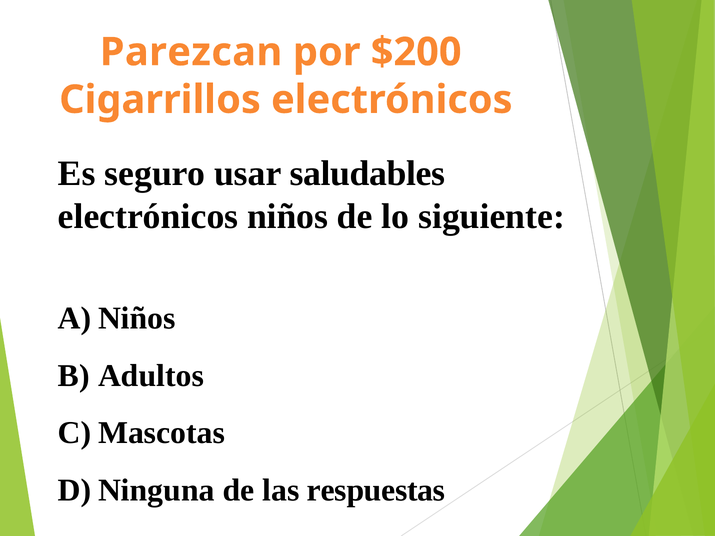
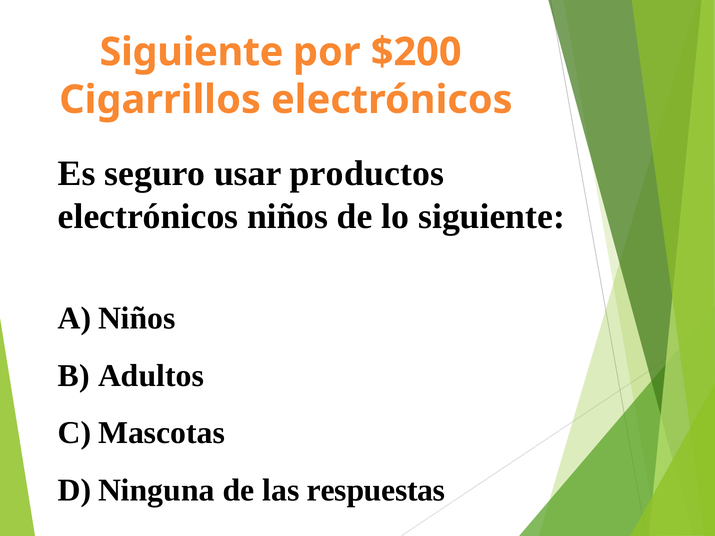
Parezcan at (191, 52): Parezcan -> Siguiente
saludables: saludables -> productos
